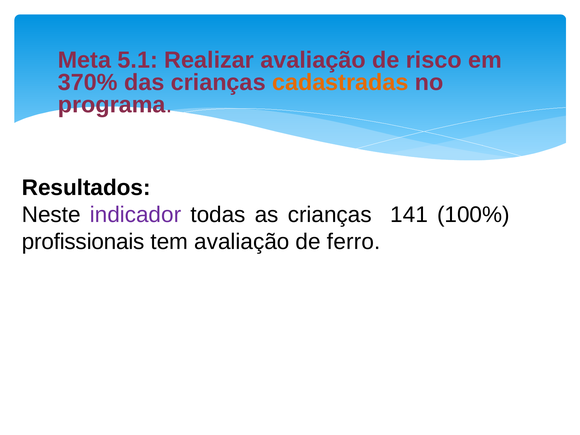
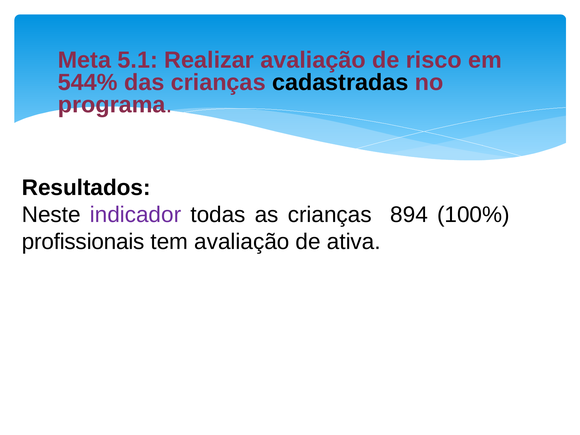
370%: 370% -> 544%
cadastradas colour: orange -> black
141: 141 -> 894
ferro: ferro -> ativa
